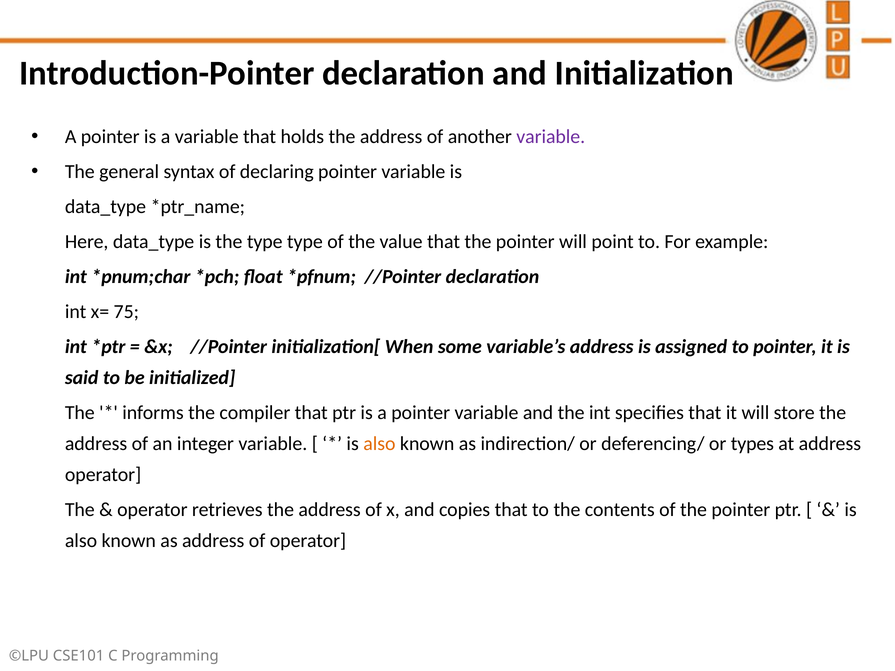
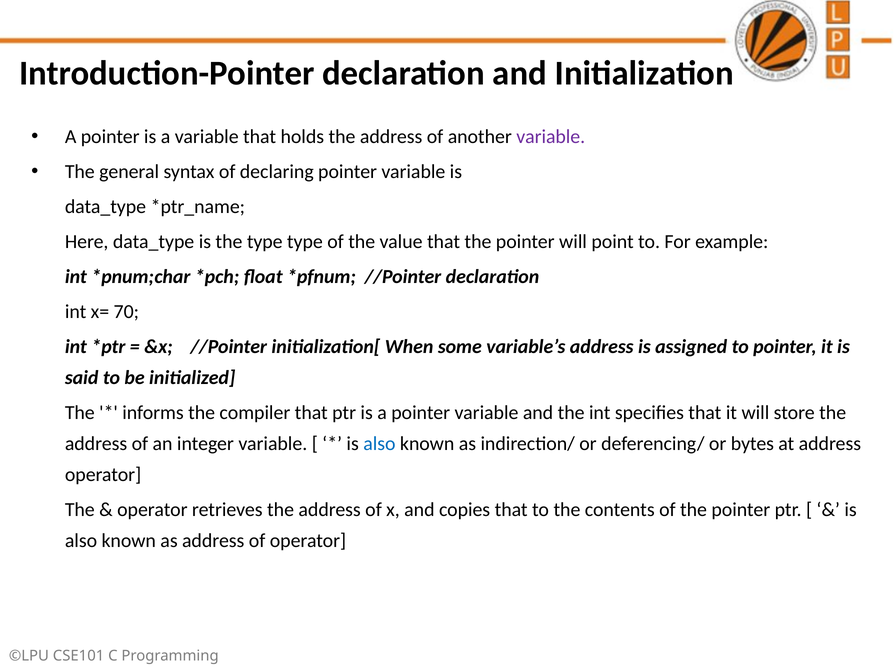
75: 75 -> 70
also at (379, 444) colour: orange -> blue
types: types -> bytes
